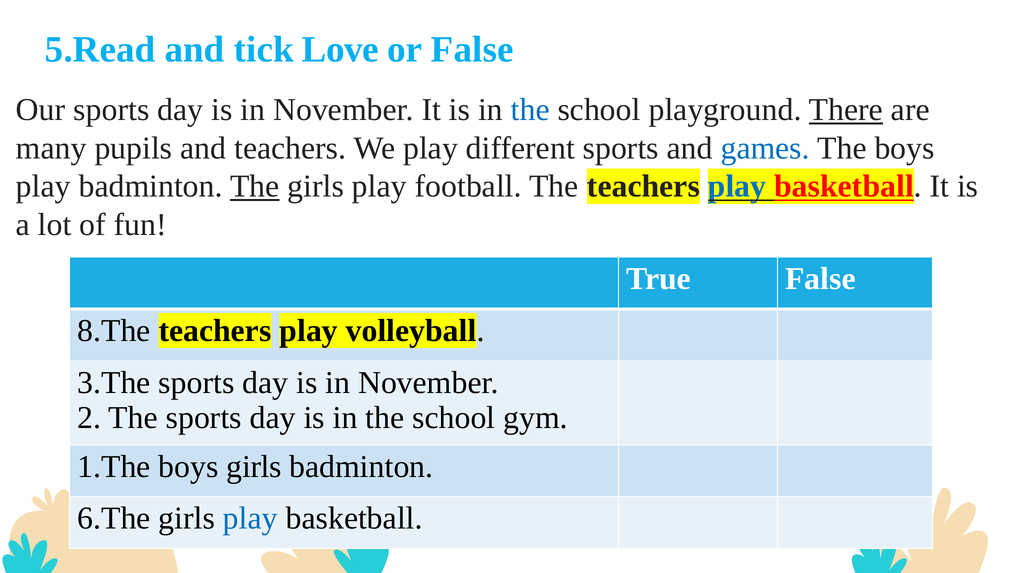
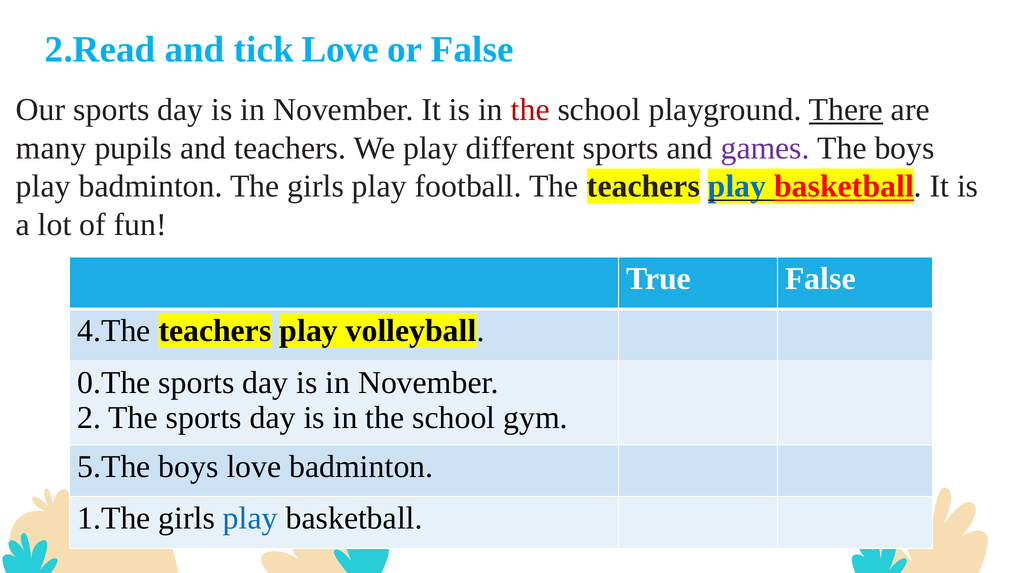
5.Read: 5.Read -> 2.Read
the at (530, 110) colour: blue -> red
games colour: blue -> purple
The at (255, 186) underline: present -> none
8.The: 8.The -> 4.The
3.The: 3.The -> 0.The
1.The: 1.The -> 5.The
boys girls: girls -> love
6.The: 6.The -> 1.The
